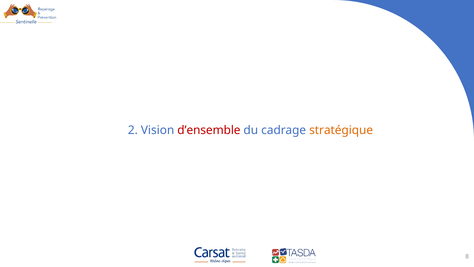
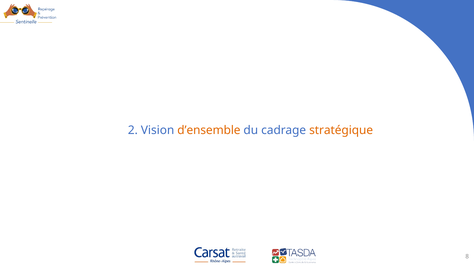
d’ensemble colour: red -> orange
